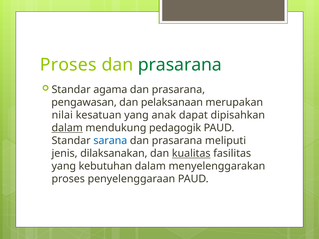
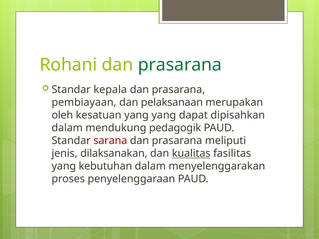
Proses at (68, 65): Proses -> Rohani
agama: agama -> kepala
pengawasan: pengawasan -> pembiayaan
nilai: nilai -> oleh
yang anak: anak -> yang
dalam at (67, 128) underline: present -> none
sarana colour: blue -> red
